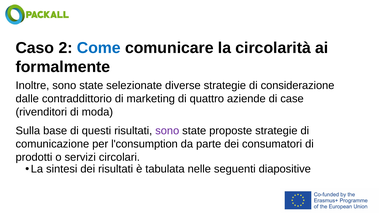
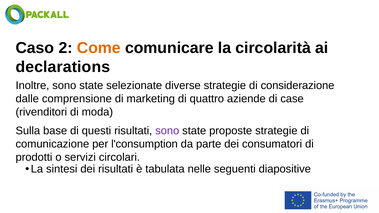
Come colour: blue -> orange
formalmente: formalmente -> declarations
contraddittorio: contraddittorio -> comprensione
